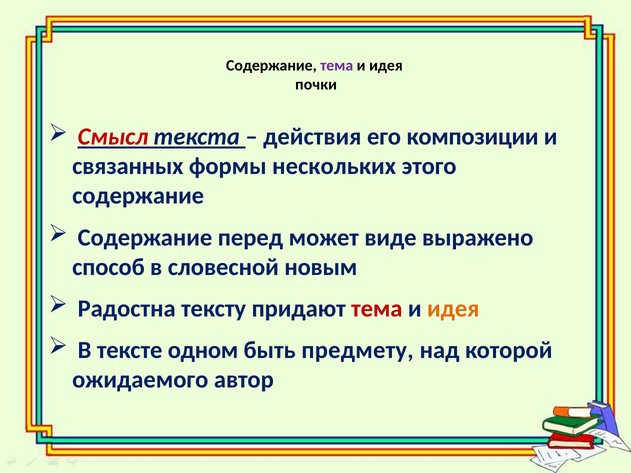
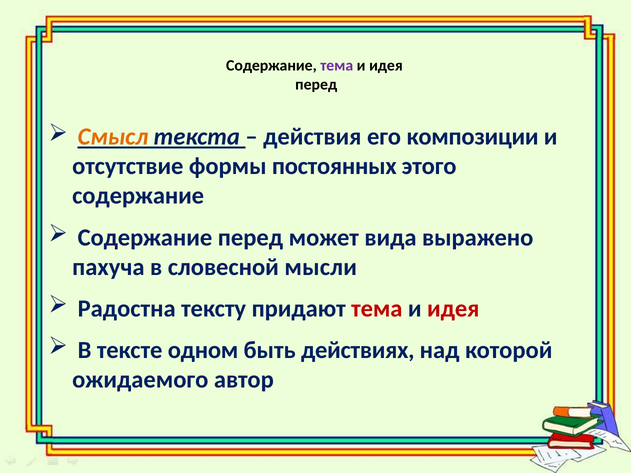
почки at (316, 84): почки -> перед
Смысл colour: red -> orange
связанных: связанных -> отсутствие
нескольких: нескольких -> постоянных
виде: виде -> вида
способ: способ -> пахуча
новым: новым -> мысли
идея at (453, 309) colour: orange -> red
предмету: предмету -> действиях
